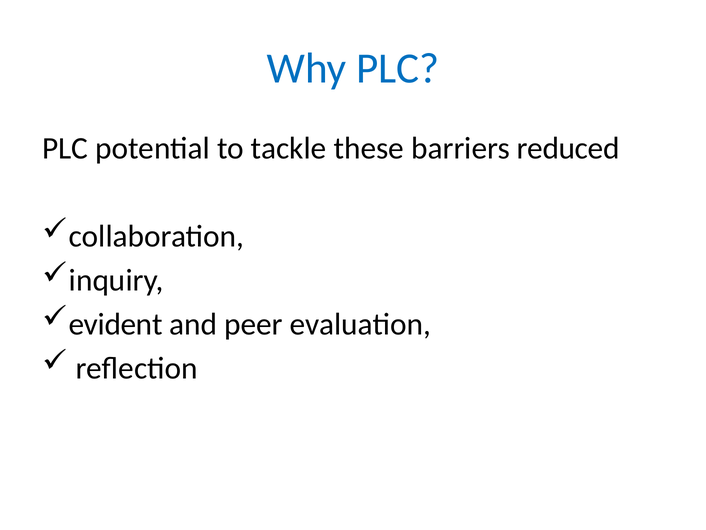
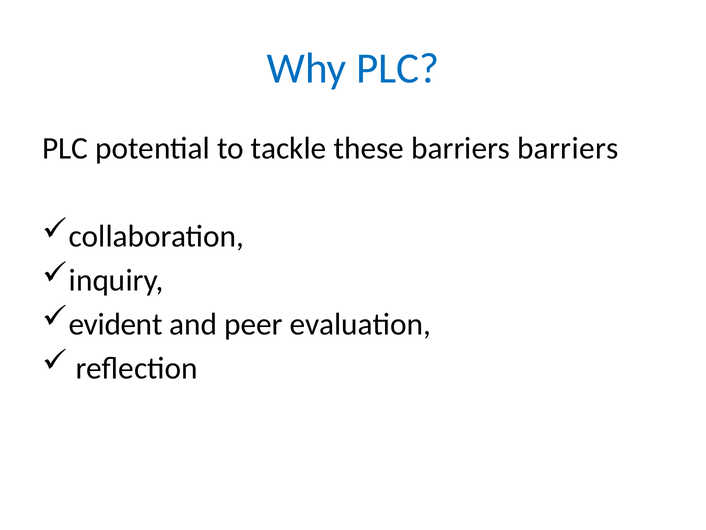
barriers reduced: reduced -> barriers
